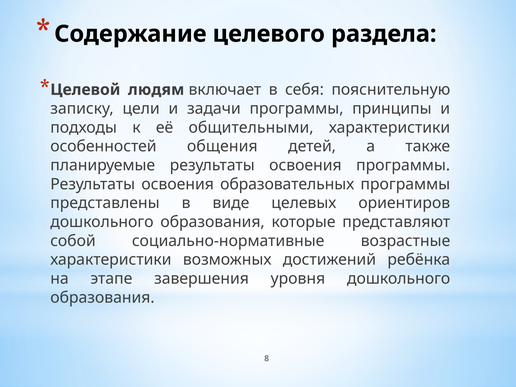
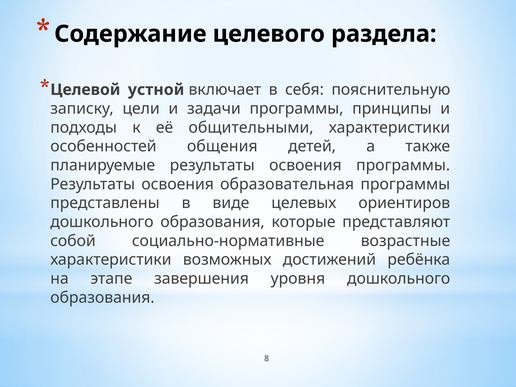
людям: людям -> устной
образовательных: образовательных -> образовательная
